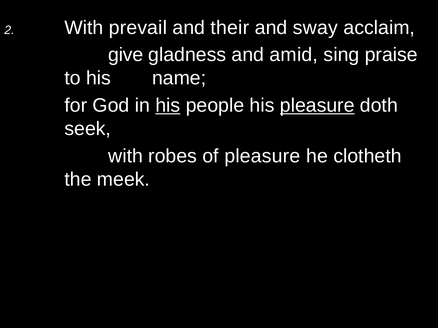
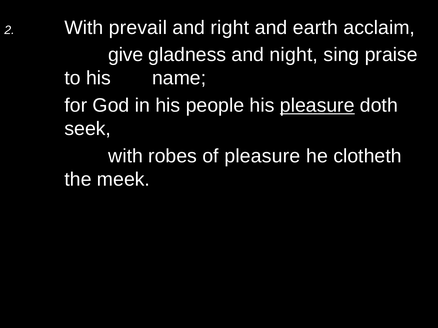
their: their -> right
sway: sway -> earth
amid: amid -> night
his at (168, 106) underline: present -> none
